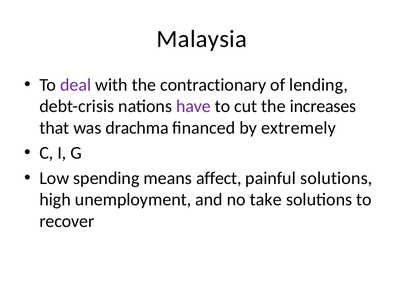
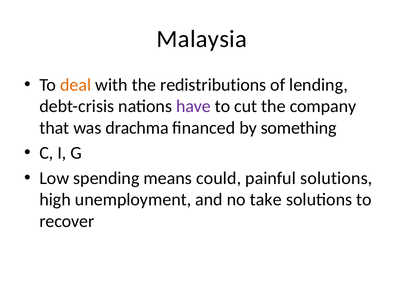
deal colour: purple -> orange
contractionary: contractionary -> redistributions
increases: increases -> company
extremely: extremely -> something
affect: affect -> could
